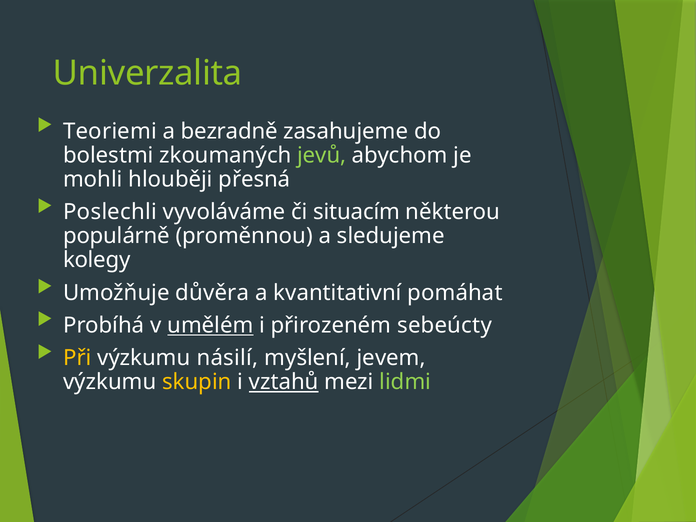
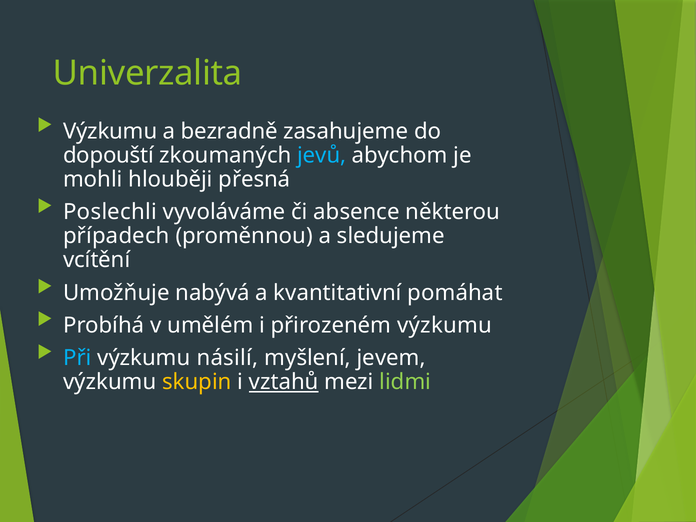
Teoriemi at (110, 131): Teoriemi -> Výzkumu
bolestmi: bolestmi -> dopouští
jevů colour: light green -> light blue
situacím: situacím -> absence
populárně: populárně -> případech
kolegy: kolegy -> vcítění
důvěra: důvěra -> nabývá
umělém underline: present -> none
přirozeném sebeúcty: sebeúcty -> výzkumu
Při colour: yellow -> light blue
